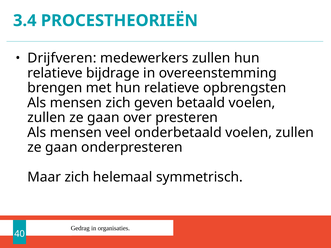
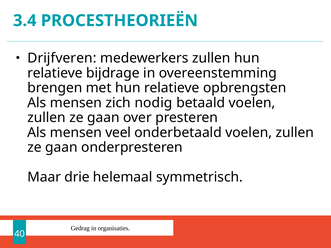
geven: geven -> nodig
Maar zich: zich -> drie
